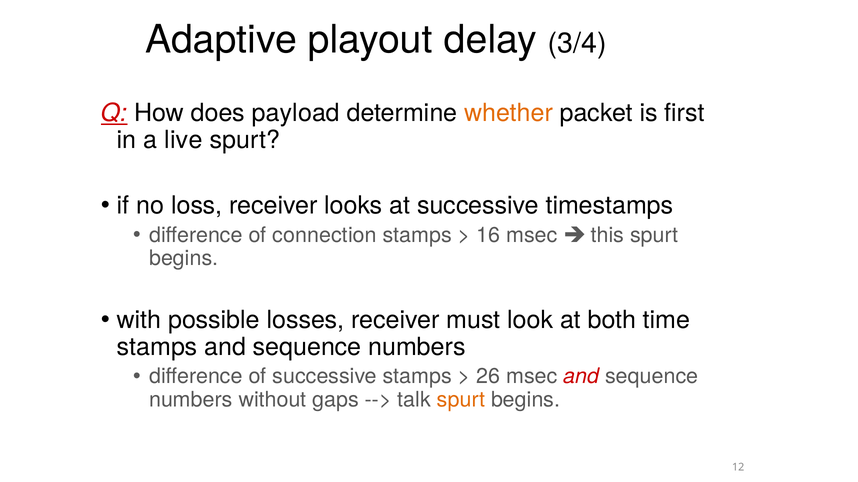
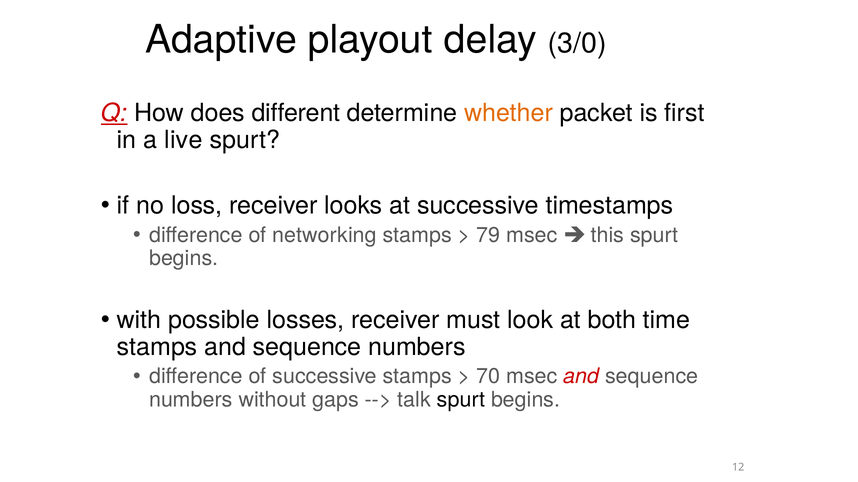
3/4: 3/4 -> 3/0
payload: payload -> different
connection: connection -> networking
16: 16 -> 79
26: 26 -> 70
spurt at (461, 400) colour: orange -> black
